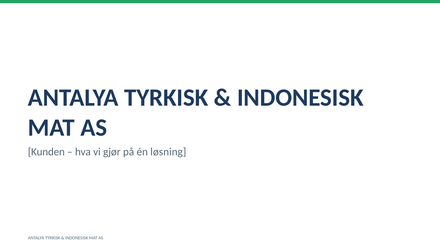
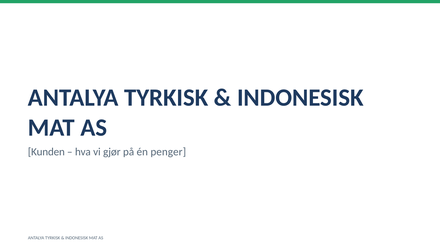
løsning: løsning -> penger
